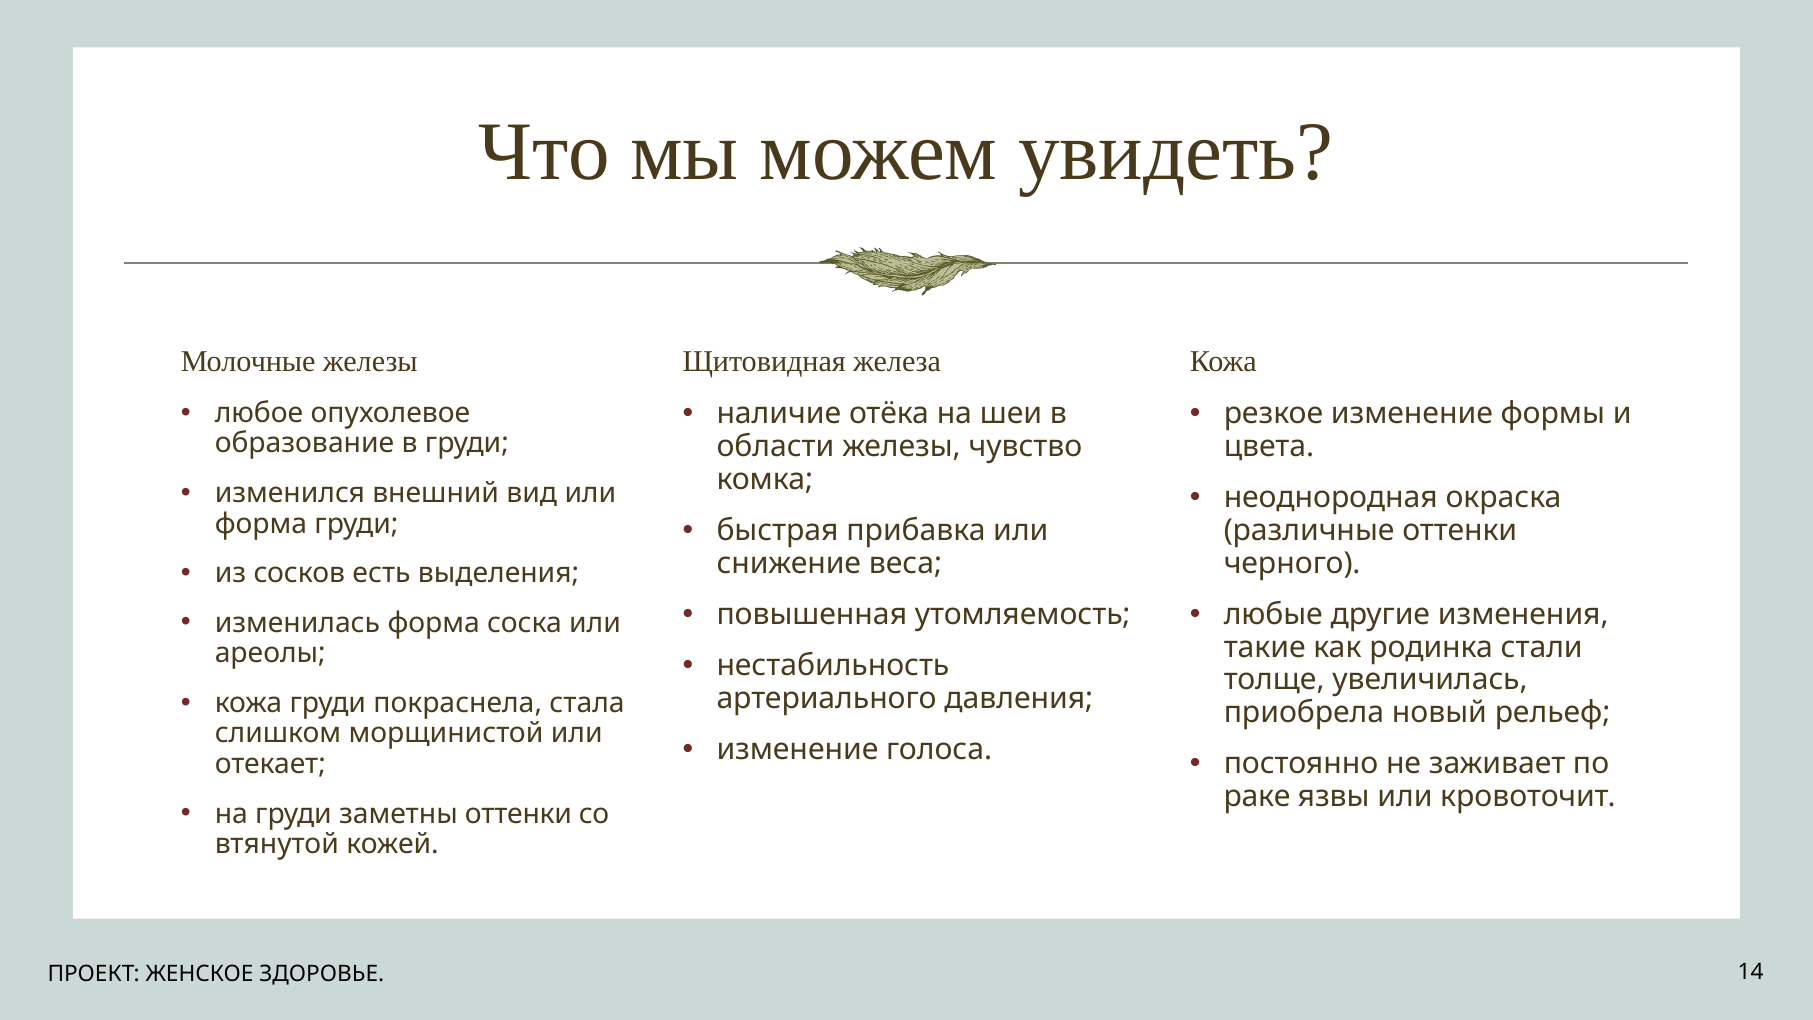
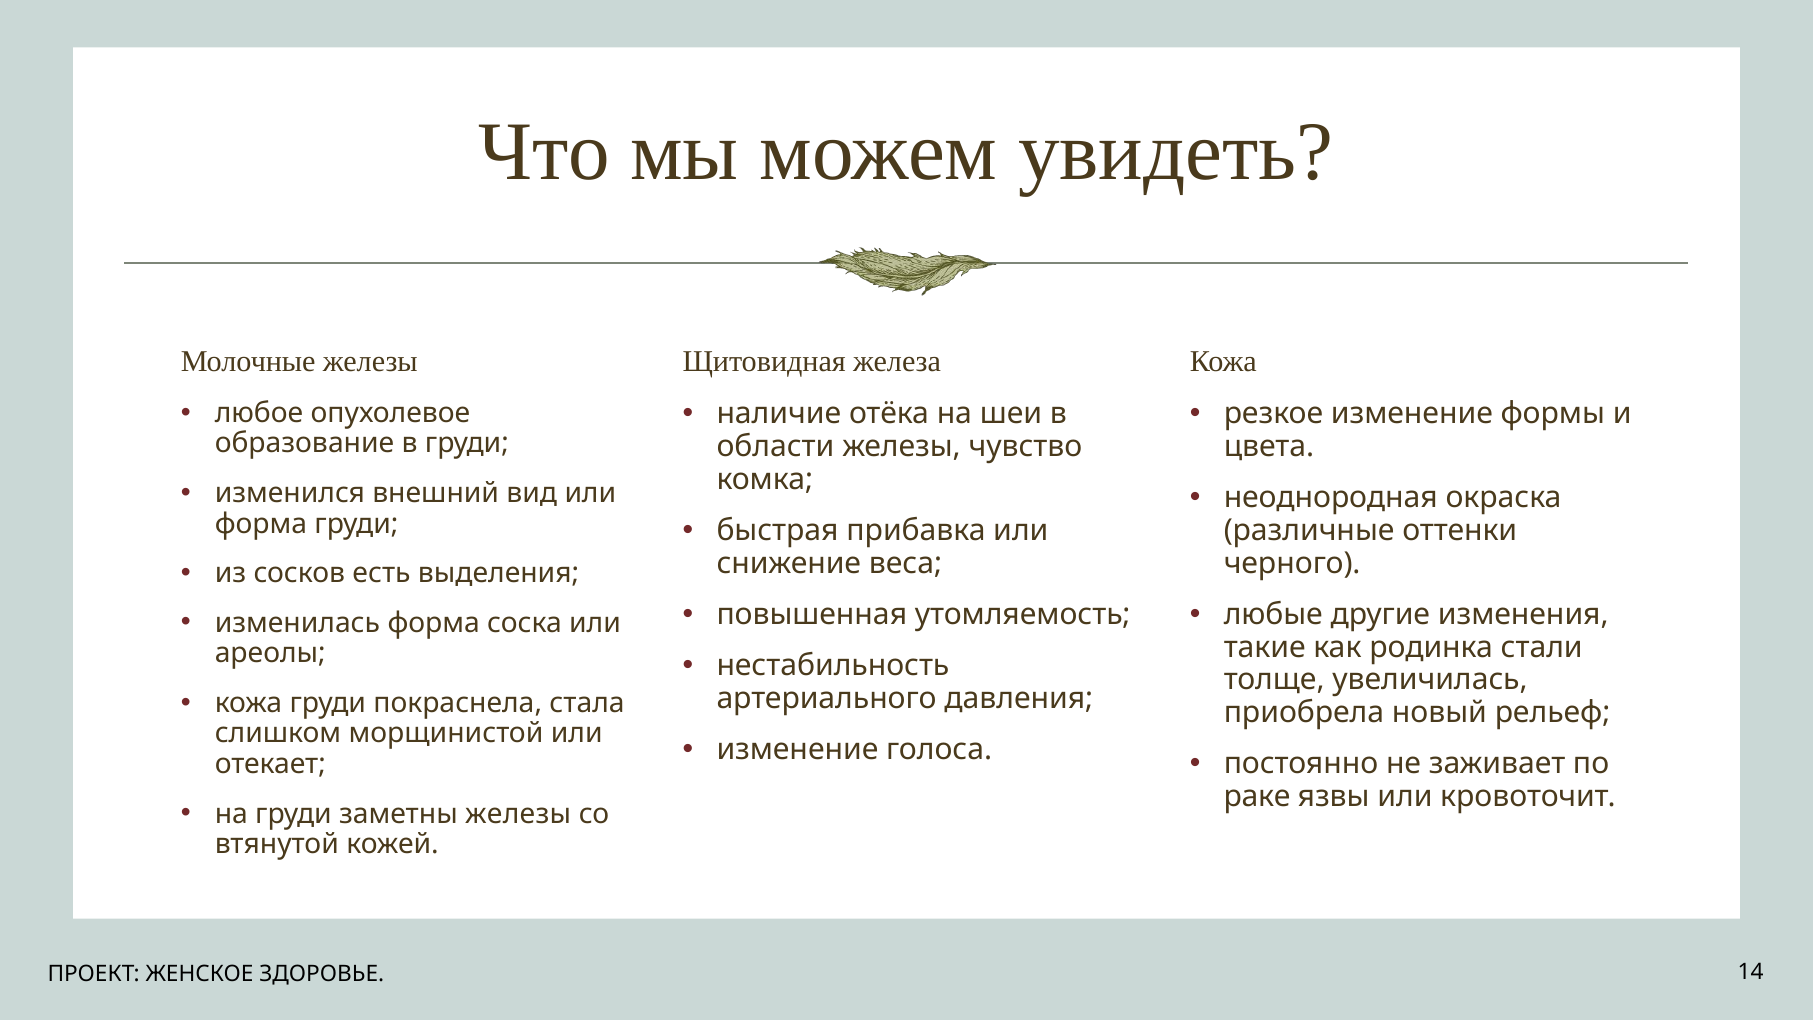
заметны оттенки: оттенки -> железы
